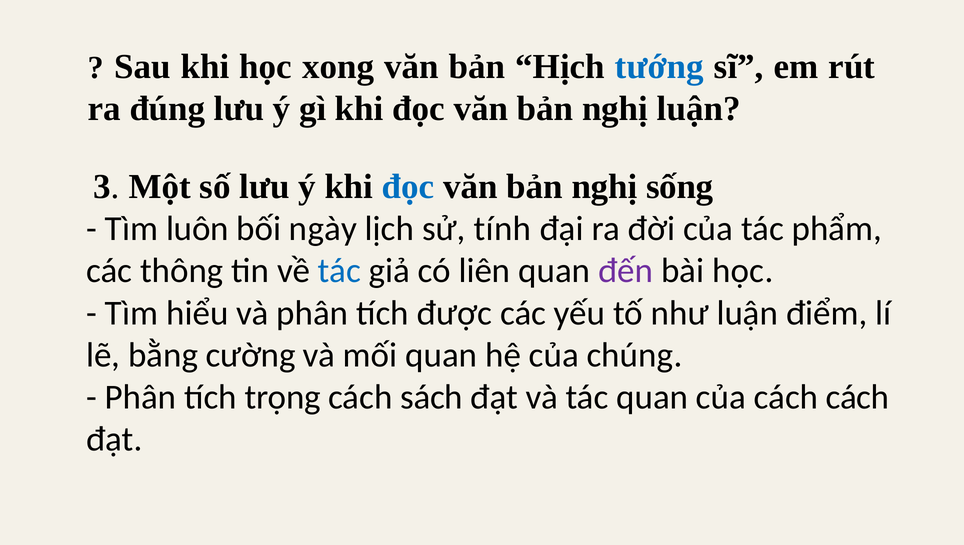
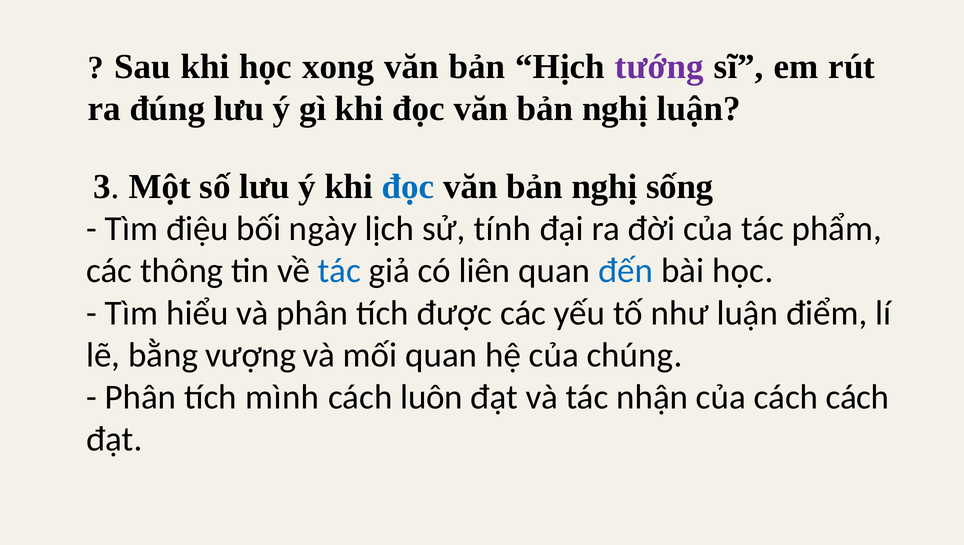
tướng colour: blue -> purple
luôn: luôn -> điệu
đến colour: purple -> blue
cường: cường -> vượng
trọng: trọng -> mình
sách: sách -> luôn
tác quan: quan -> nhận
